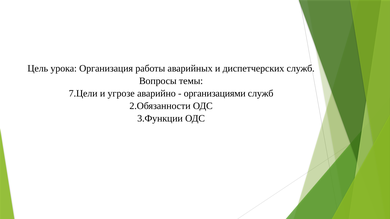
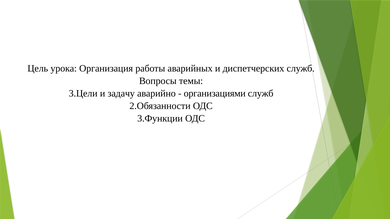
7.Цели: 7.Цели -> 3.Цели
угрозе: угрозе -> задачу
